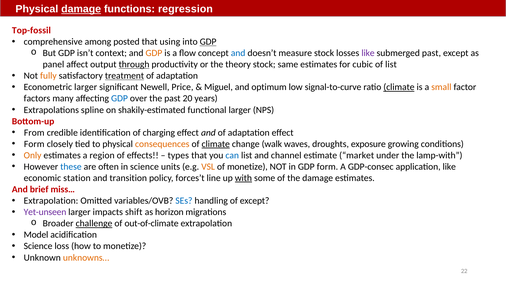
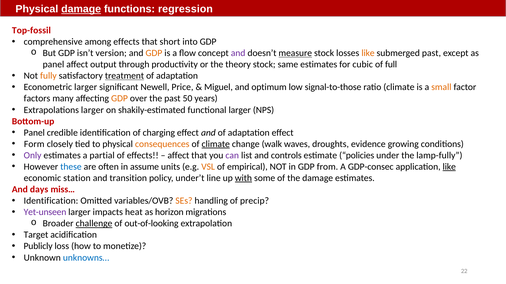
among posted: posted -> effects
using: using -> short
GDP at (208, 42) underline: present -> none
context: context -> version
and at (238, 53) colour: blue -> purple
measure underline: none -> present
like at (368, 53) colour: purple -> orange
through underline: present -> none
of list: list -> full
signal-to-curve: signal-to-curve -> signal-to-those
climate at (399, 87) underline: present -> none
GDP at (119, 99) colour: blue -> orange
20: 20 -> 50
Extrapolations spline: spline -> larger
From at (34, 133): From -> Panel
exposure: exposure -> evidence
Only colour: orange -> purple
region: region -> partial
types at (178, 156): types -> affect
can colour: blue -> purple
channel: channel -> controls
market: market -> policies
lamp-with: lamp-with -> lamp-fully
in science: science -> assume
of monetize: monetize -> empirical
GDP form: form -> from
like at (449, 167) underline: none -> present
forces’t: forces’t -> under’t
brief: brief -> days
Extrapolation at (51, 201): Extrapolation -> Identification
SEs colour: blue -> orange
of except: except -> precip
shift: shift -> heat
out-of-climate: out-of-climate -> out-of-looking
Model: Model -> Target
Science at (38, 247): Science -> Publicly
unknowns… colour: orange -> blue
